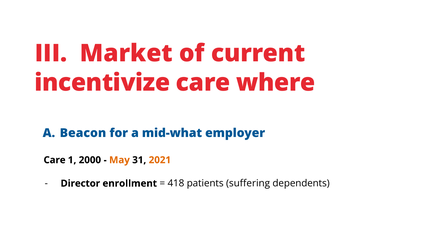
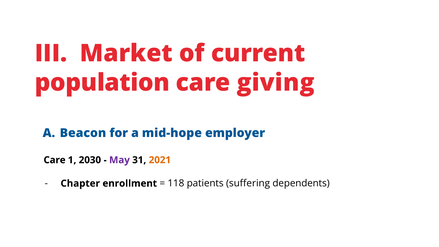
incentivize: incentivize -> population
where: where -> giving
mid-what: mid-what -> mid-hope
2000: 2000 -> 2030
May colour: orange -> purple
Director: Director -> Chapter
418: 418 -> 118
